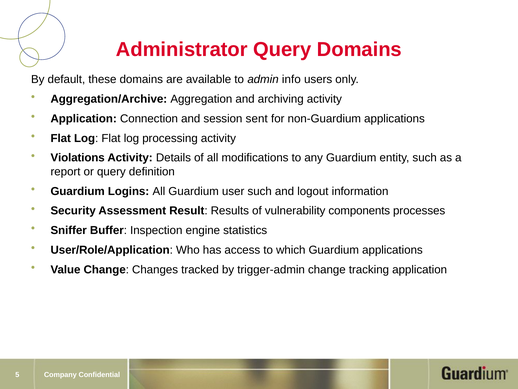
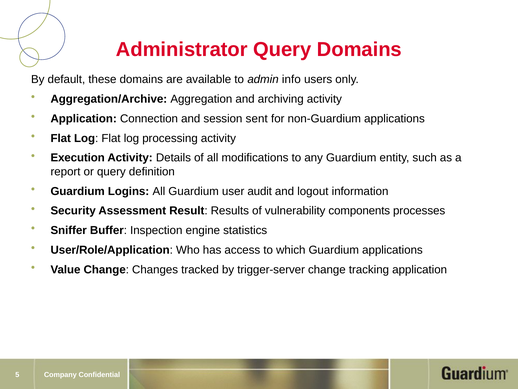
Violations: Violations -> Execution
user such: such -> audit
trigger-admin: trigger-admin -> trigger-server
